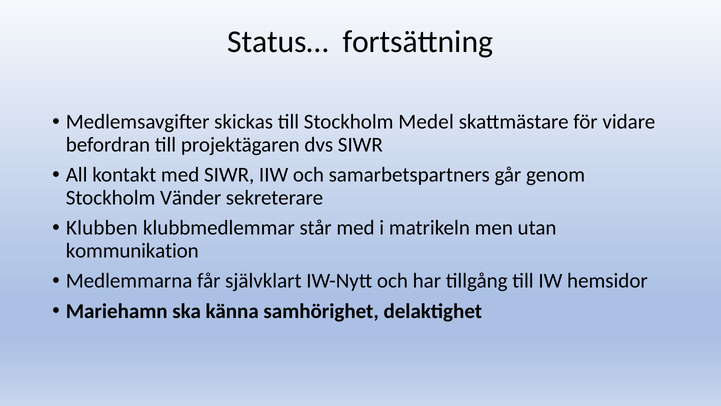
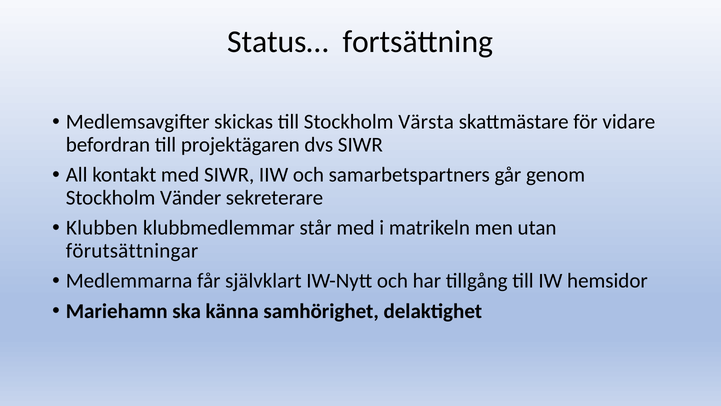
Medel: Medel -> Värsta
kommunikation: kommunikation -> förutsättningar
